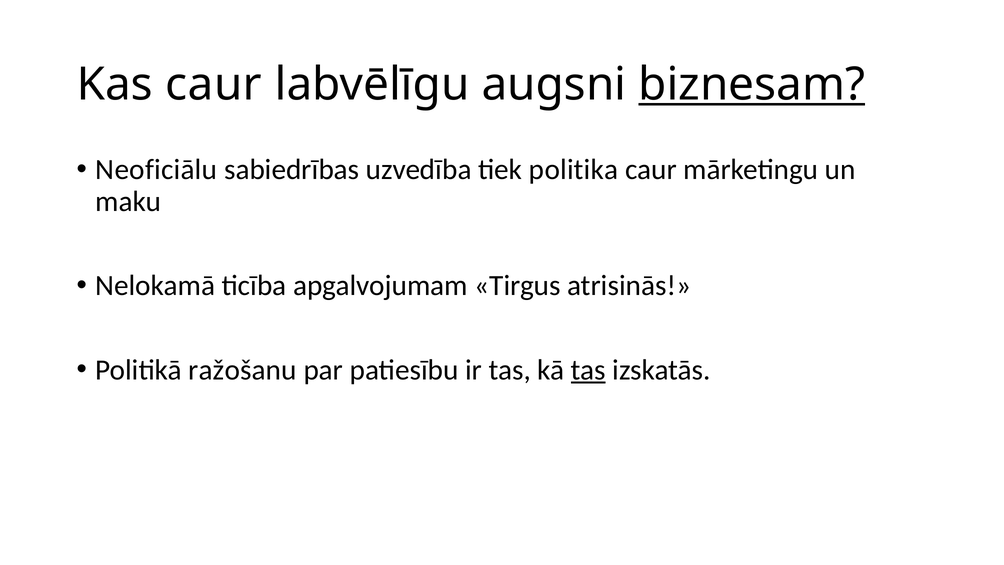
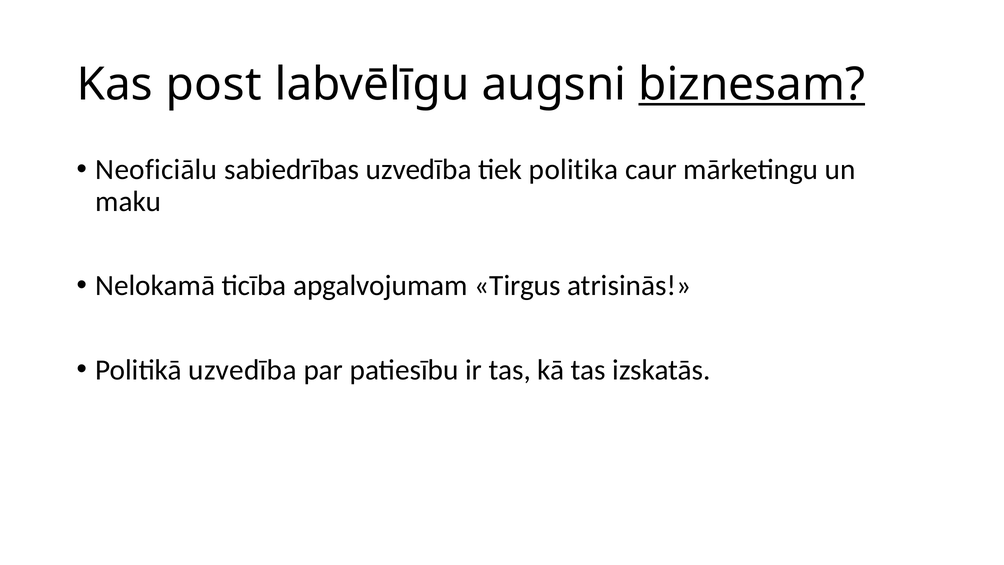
Kas caur: caur -> post
Politikā ražošanu: ražošanu -> uzvedība
tas at (588, 370) underline: present -> none
